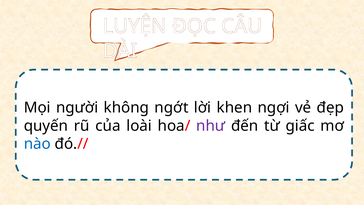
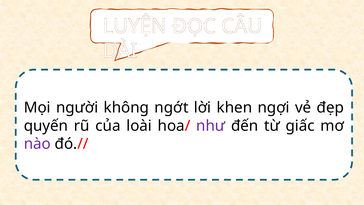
nào colour: blue -> purple
